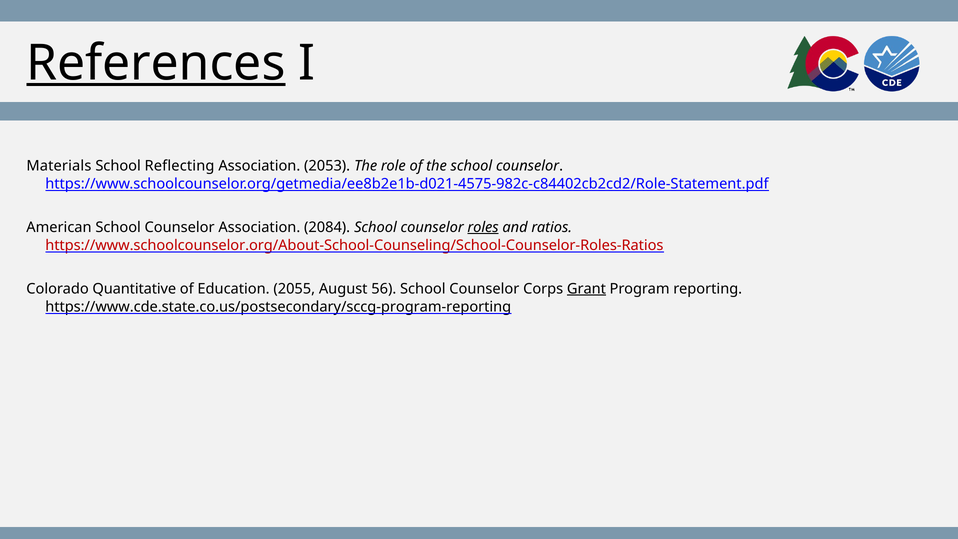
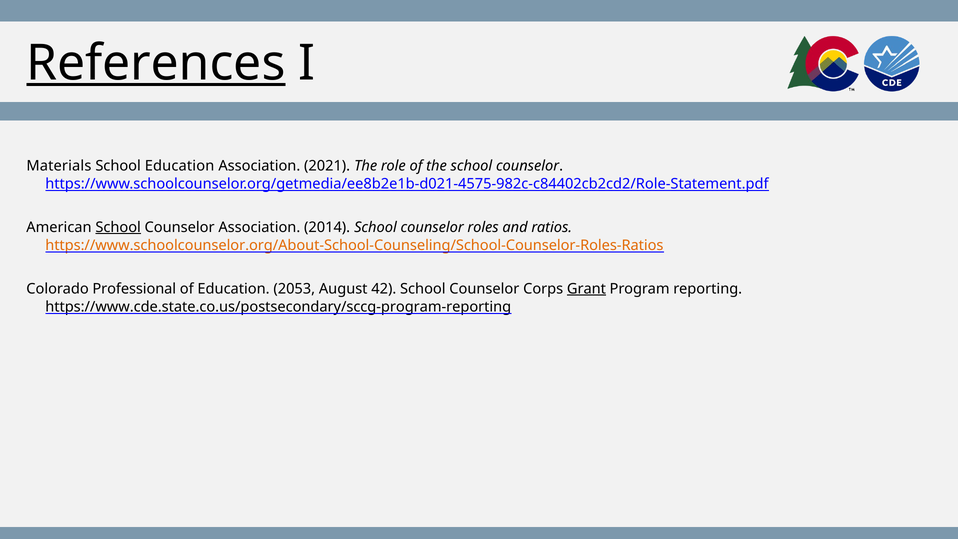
School Reflecting: Reflecting -> Education
2053: 2053 -> 2021
School at (118, 227) underline: none -> present
2084: 2084 -> 2014
roles underline: present -> none
https://www.schoolcounselor.org/About-School-Counseling/School-Counselor-Roles-Ratios colour: red -> orange
Quantitative: Quantitative -> Professional
2055: 2055 -> 2053
56: 56 -> 42
